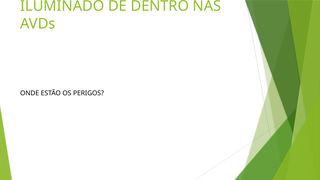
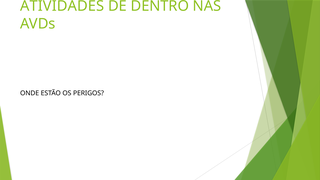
ILUMINADO: ILUMINADO -> ATIVIDADES
